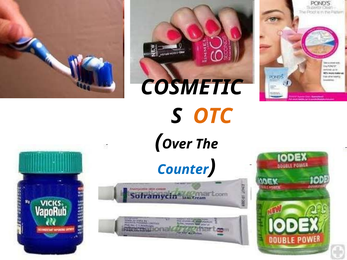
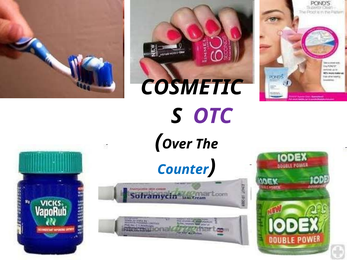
OTC colour: orange -> purple
